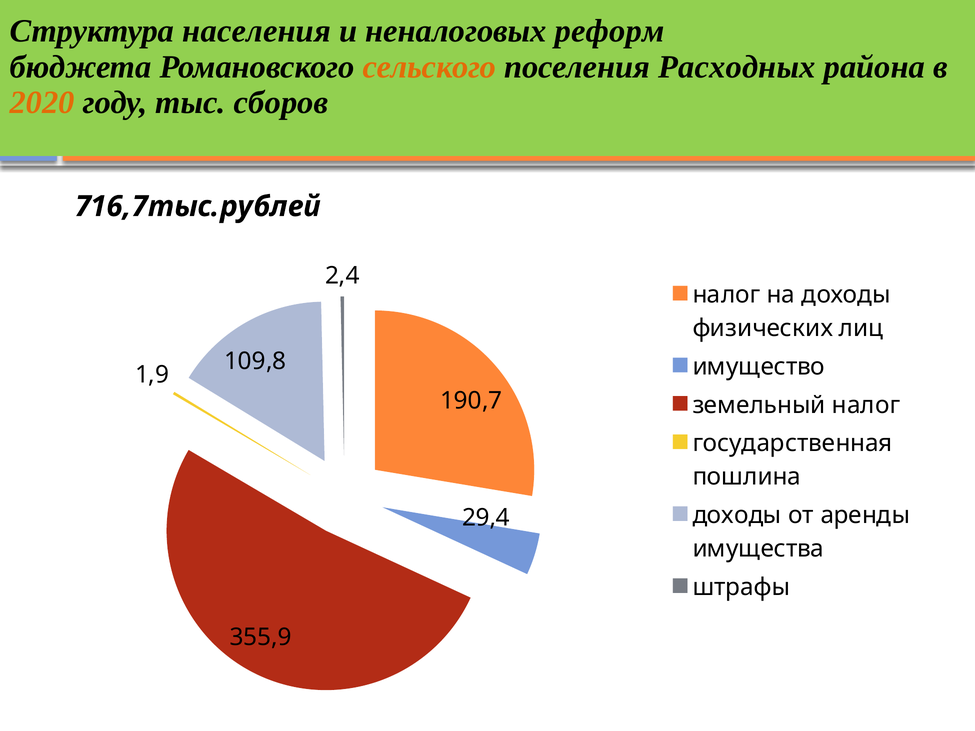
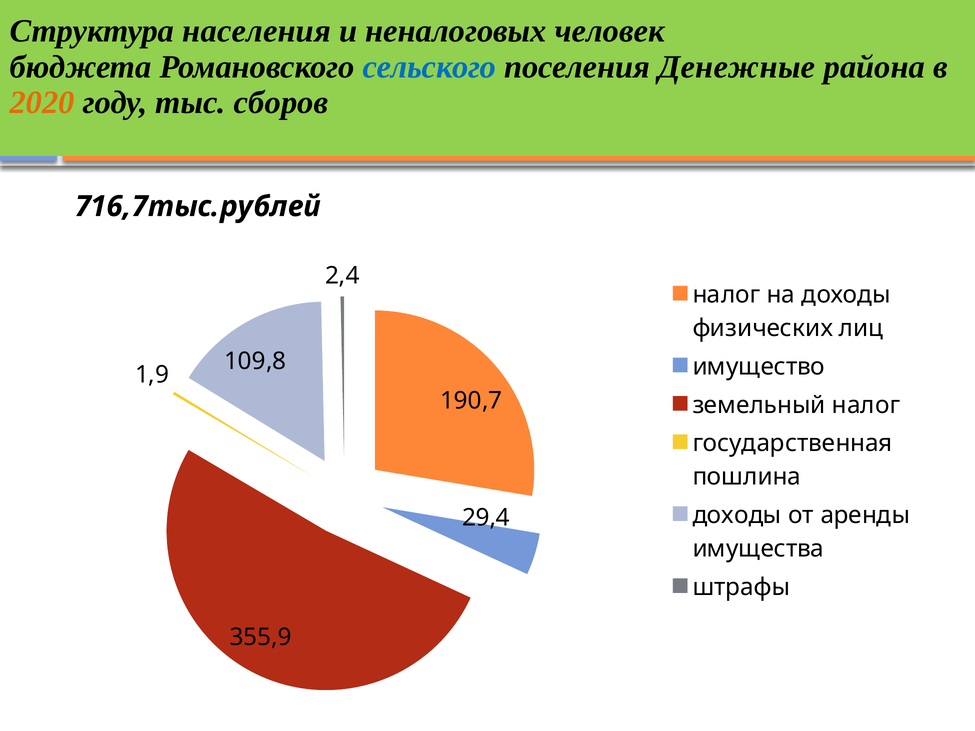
реформ: реформ -> человек
сельского colour: orange -> blue
Расходных: Расходных -> Денежные
